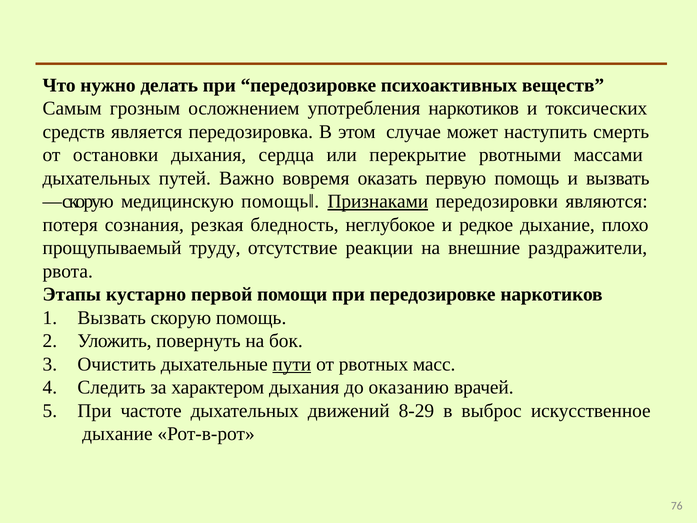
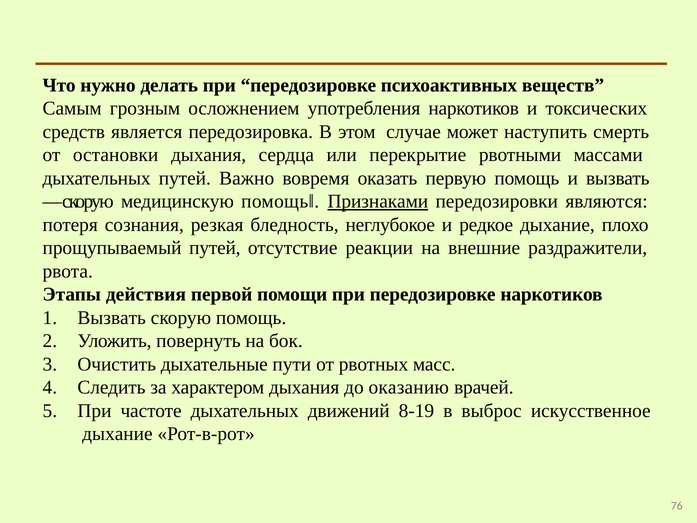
прощупываемый труду: труду -> путей
кустарно: кустарно -> действия
пути underline: present -> none
8-29: 8-29 -> 8-19
